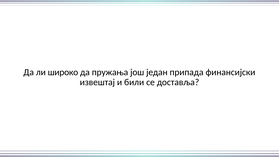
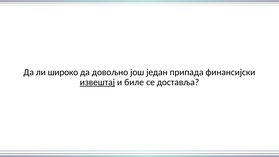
пружања: пружања -> довољно
извештај underline: none -> present
били: били -> биле
